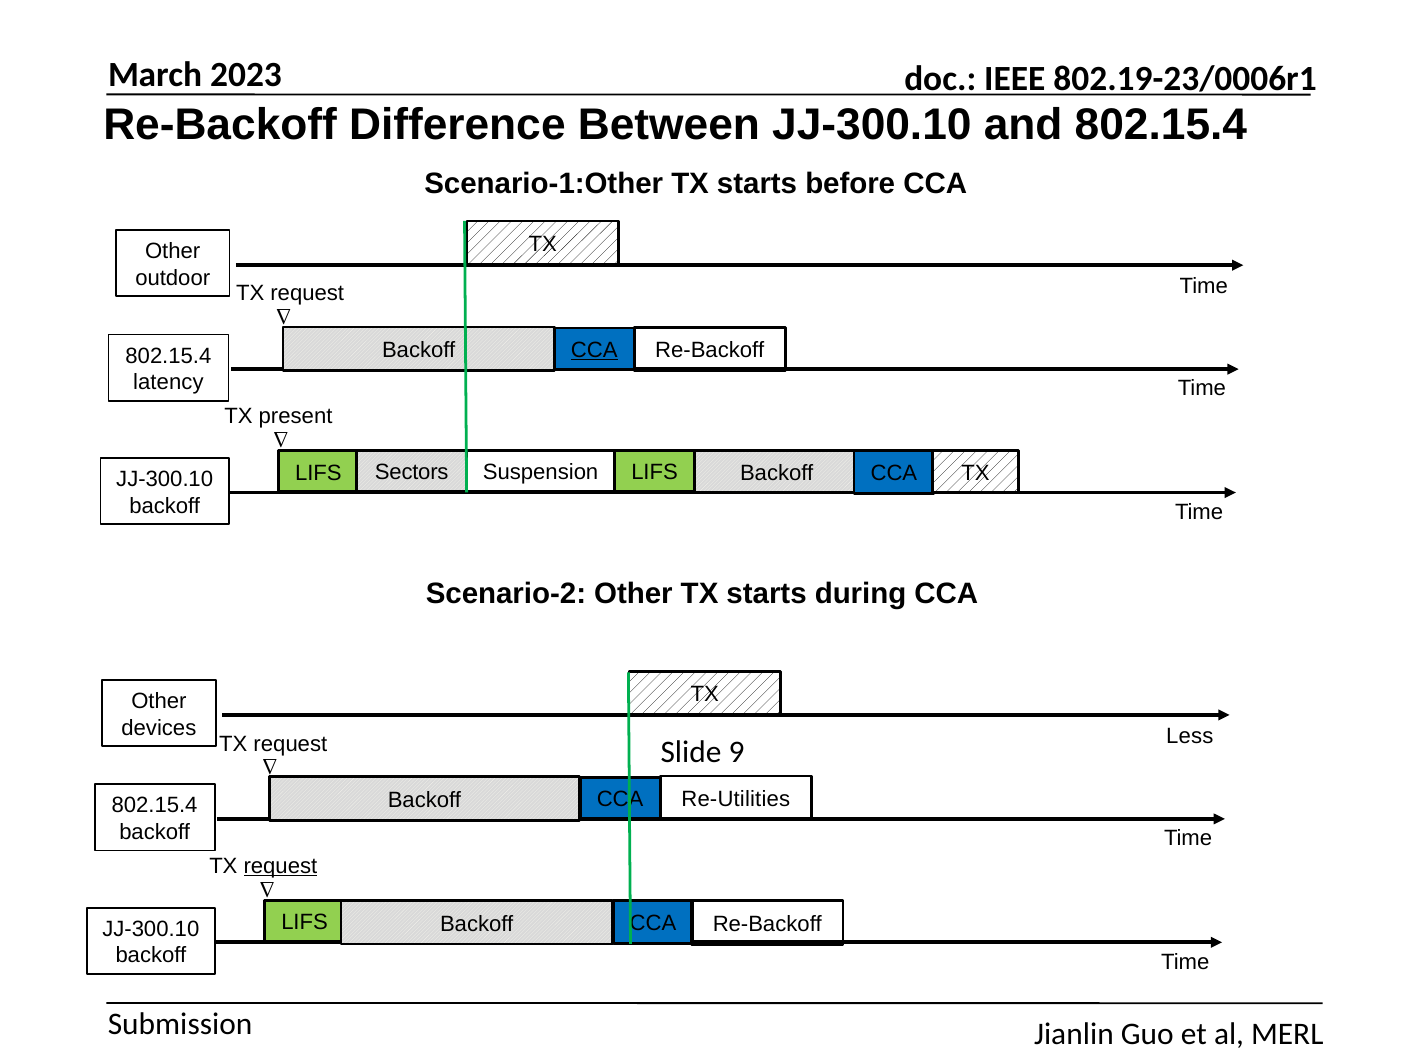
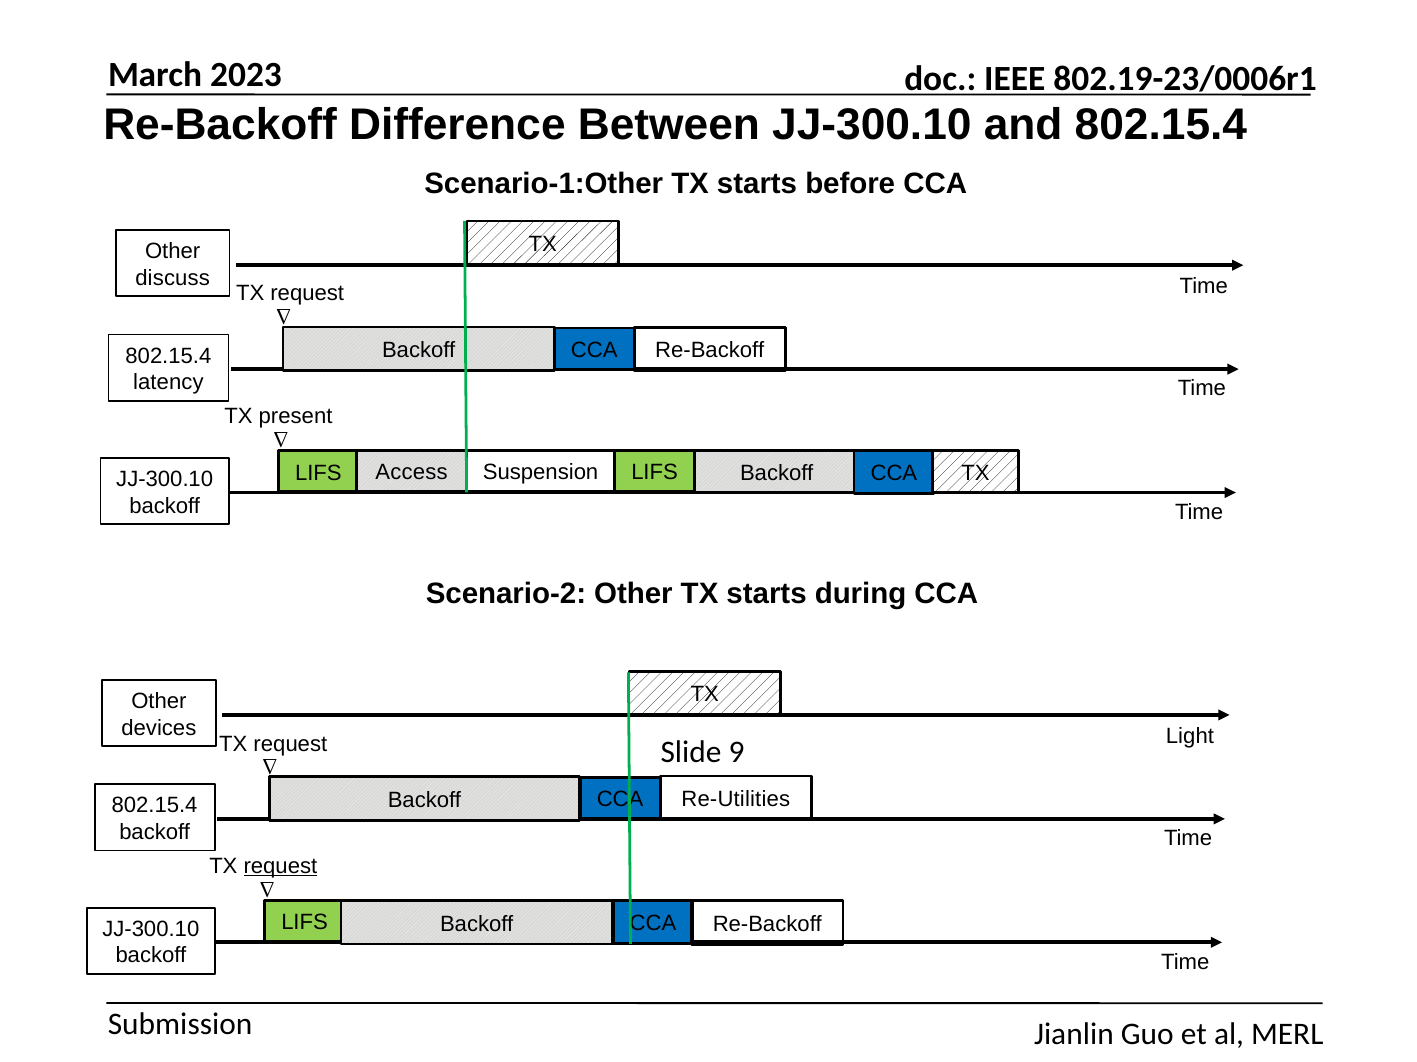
outdoor: outdoor -> discuss
CCA at (594, 350) underline: present -> none
Sectors: Sectors -> Access
Less: Less -> Light
